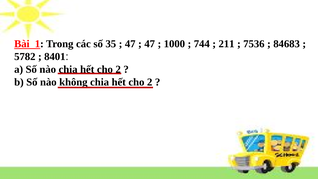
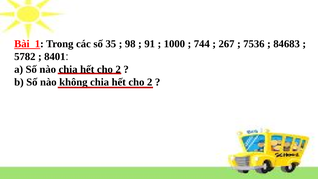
47 at (130, 44): 47 -> 98
47 at (150, 44): 47 -> 91
211: 211 -> 267
